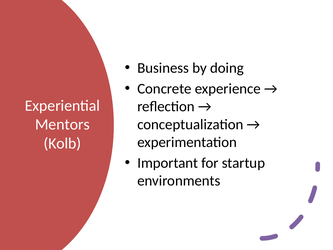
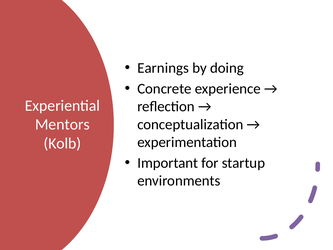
Business: Business -> Earnings
